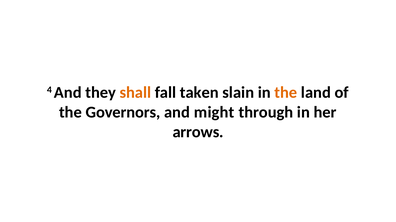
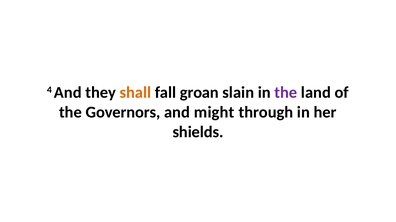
taken: taken -> groan
the at (286, 93) colour: orange -> purple
arrows: arrows -> shields
